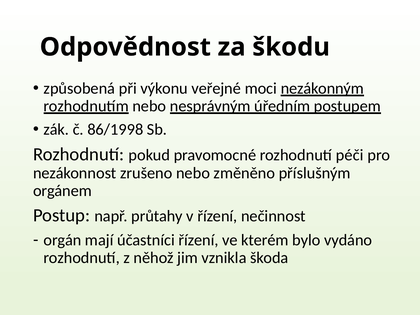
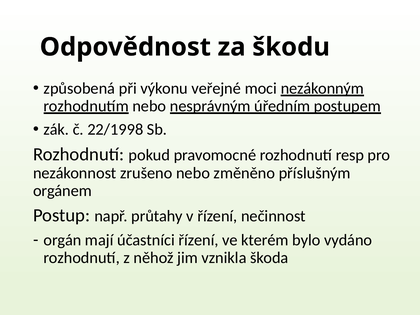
86/1998: 86/1998 -> 22/1998
péči: péči -> resp
